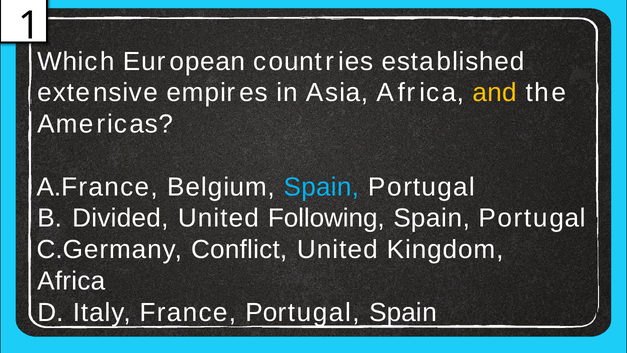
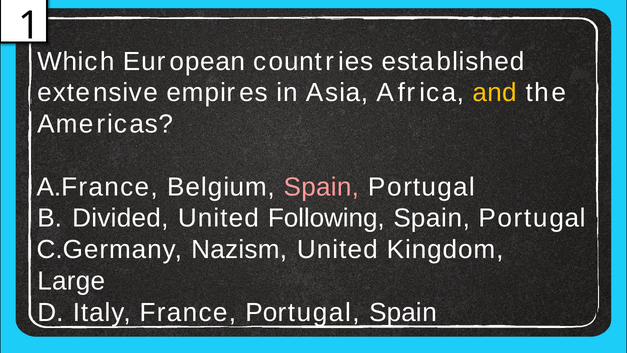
Spain at (321, 187) colour: light blue -> pink
Conflict: Conflict -> Nazism
Africa at (71, 281): Africa -> Large
